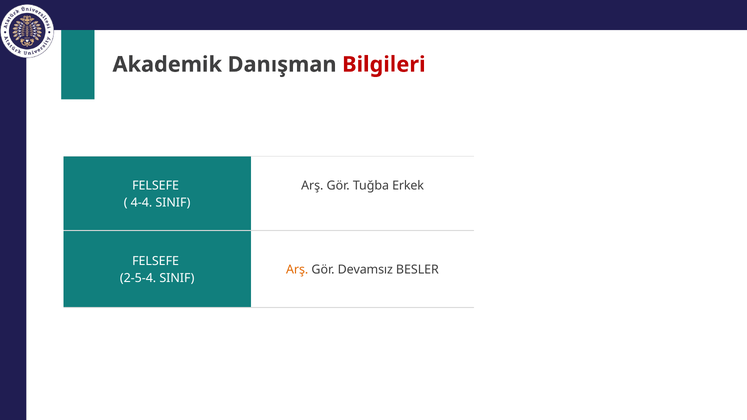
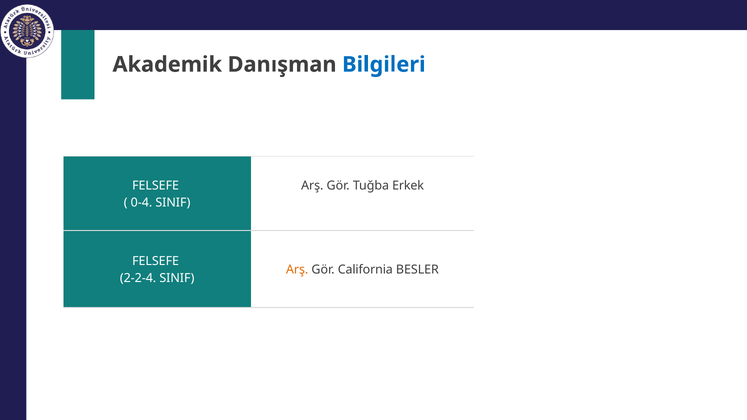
Bilgileri colour: red -> blue
4-4: 4-4 -> 0-4
Devamsız: Devamsız -> California
2-5-4: 2-5-4 -> 2-2-4
